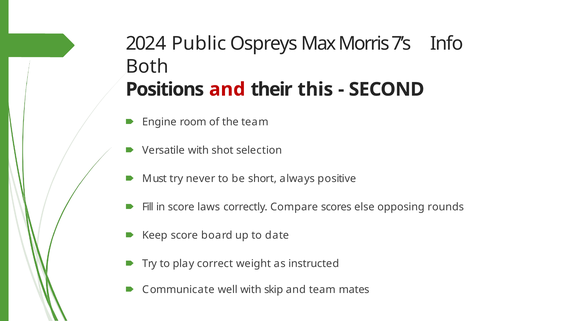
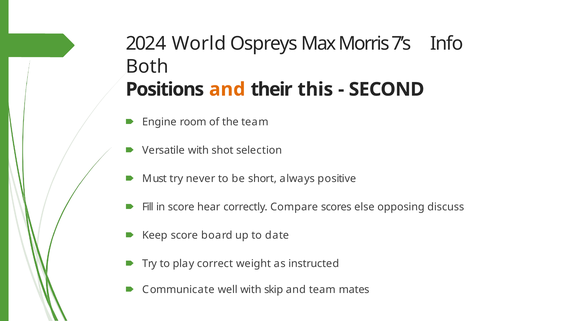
Public: Public -> World
and at (227, 89) colour: red -> orange
laws: laws -> hear
rounds: rounds -> discuss
